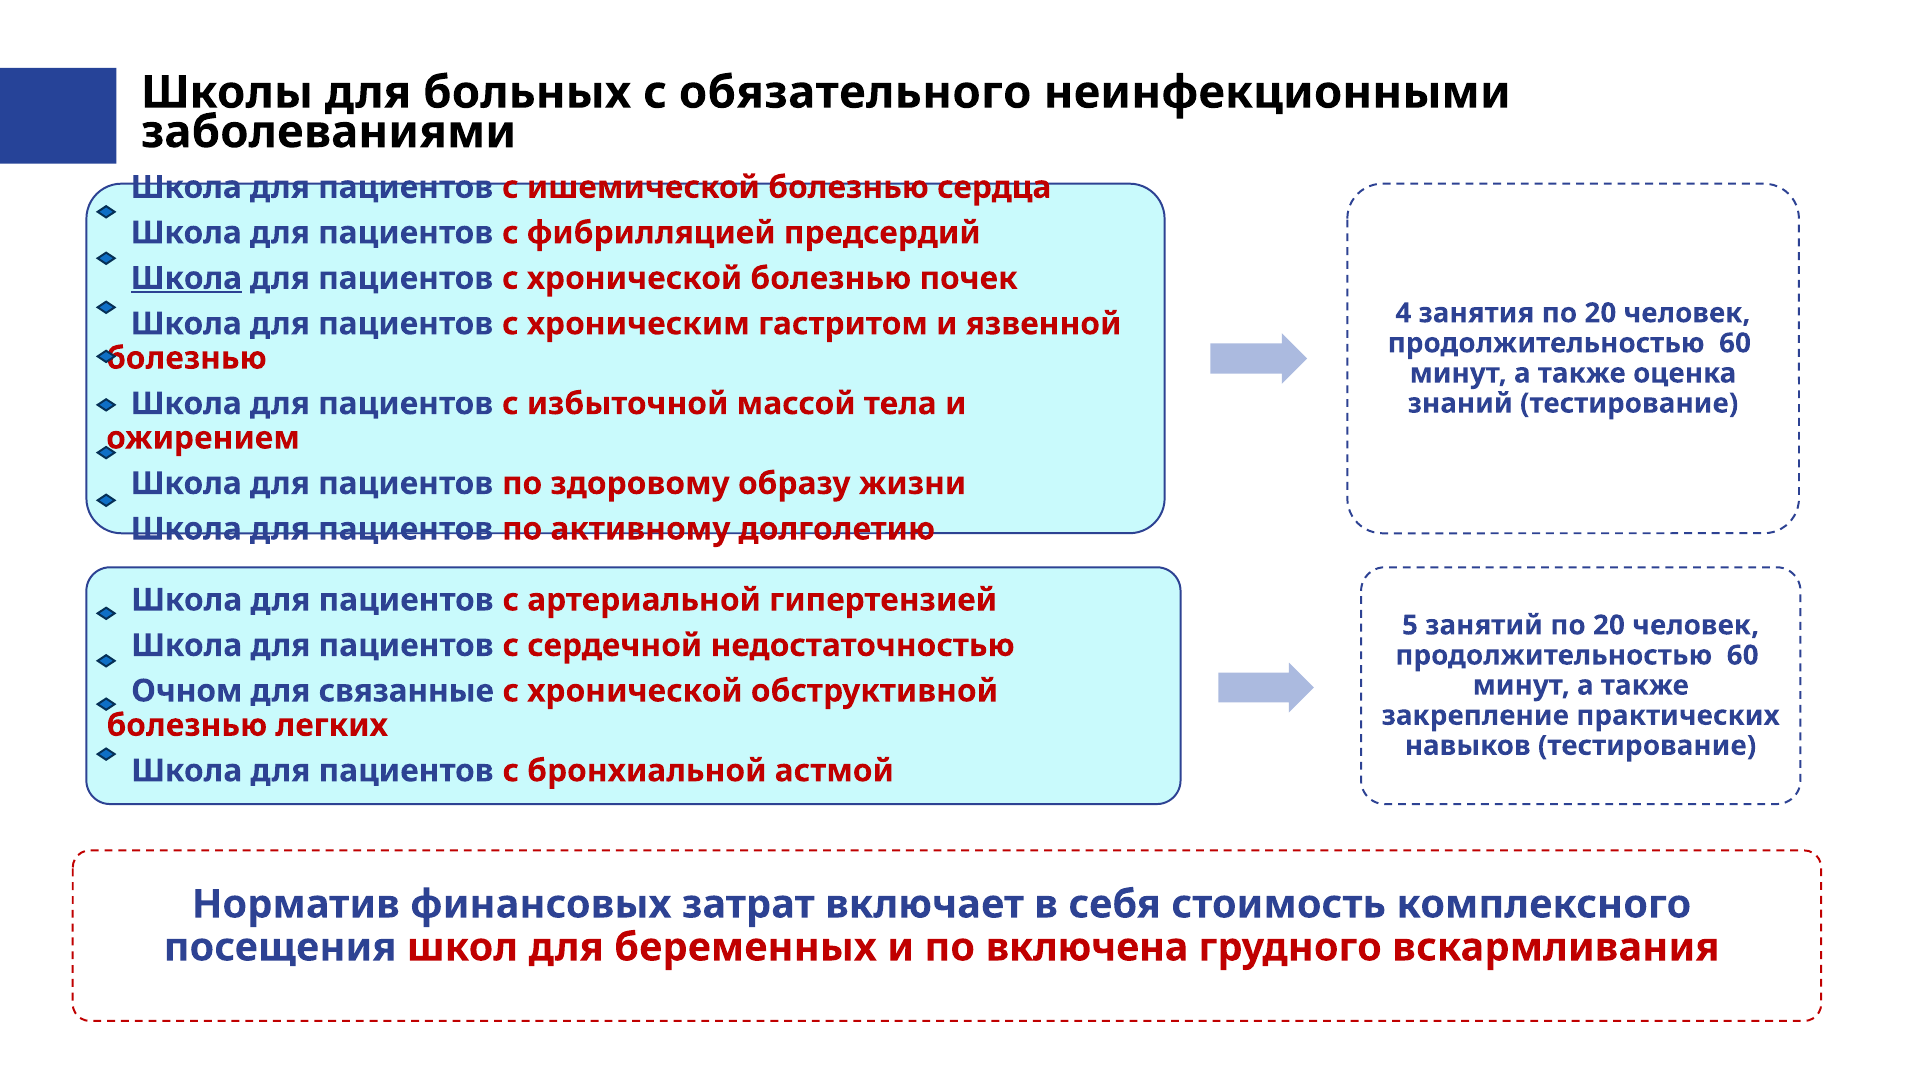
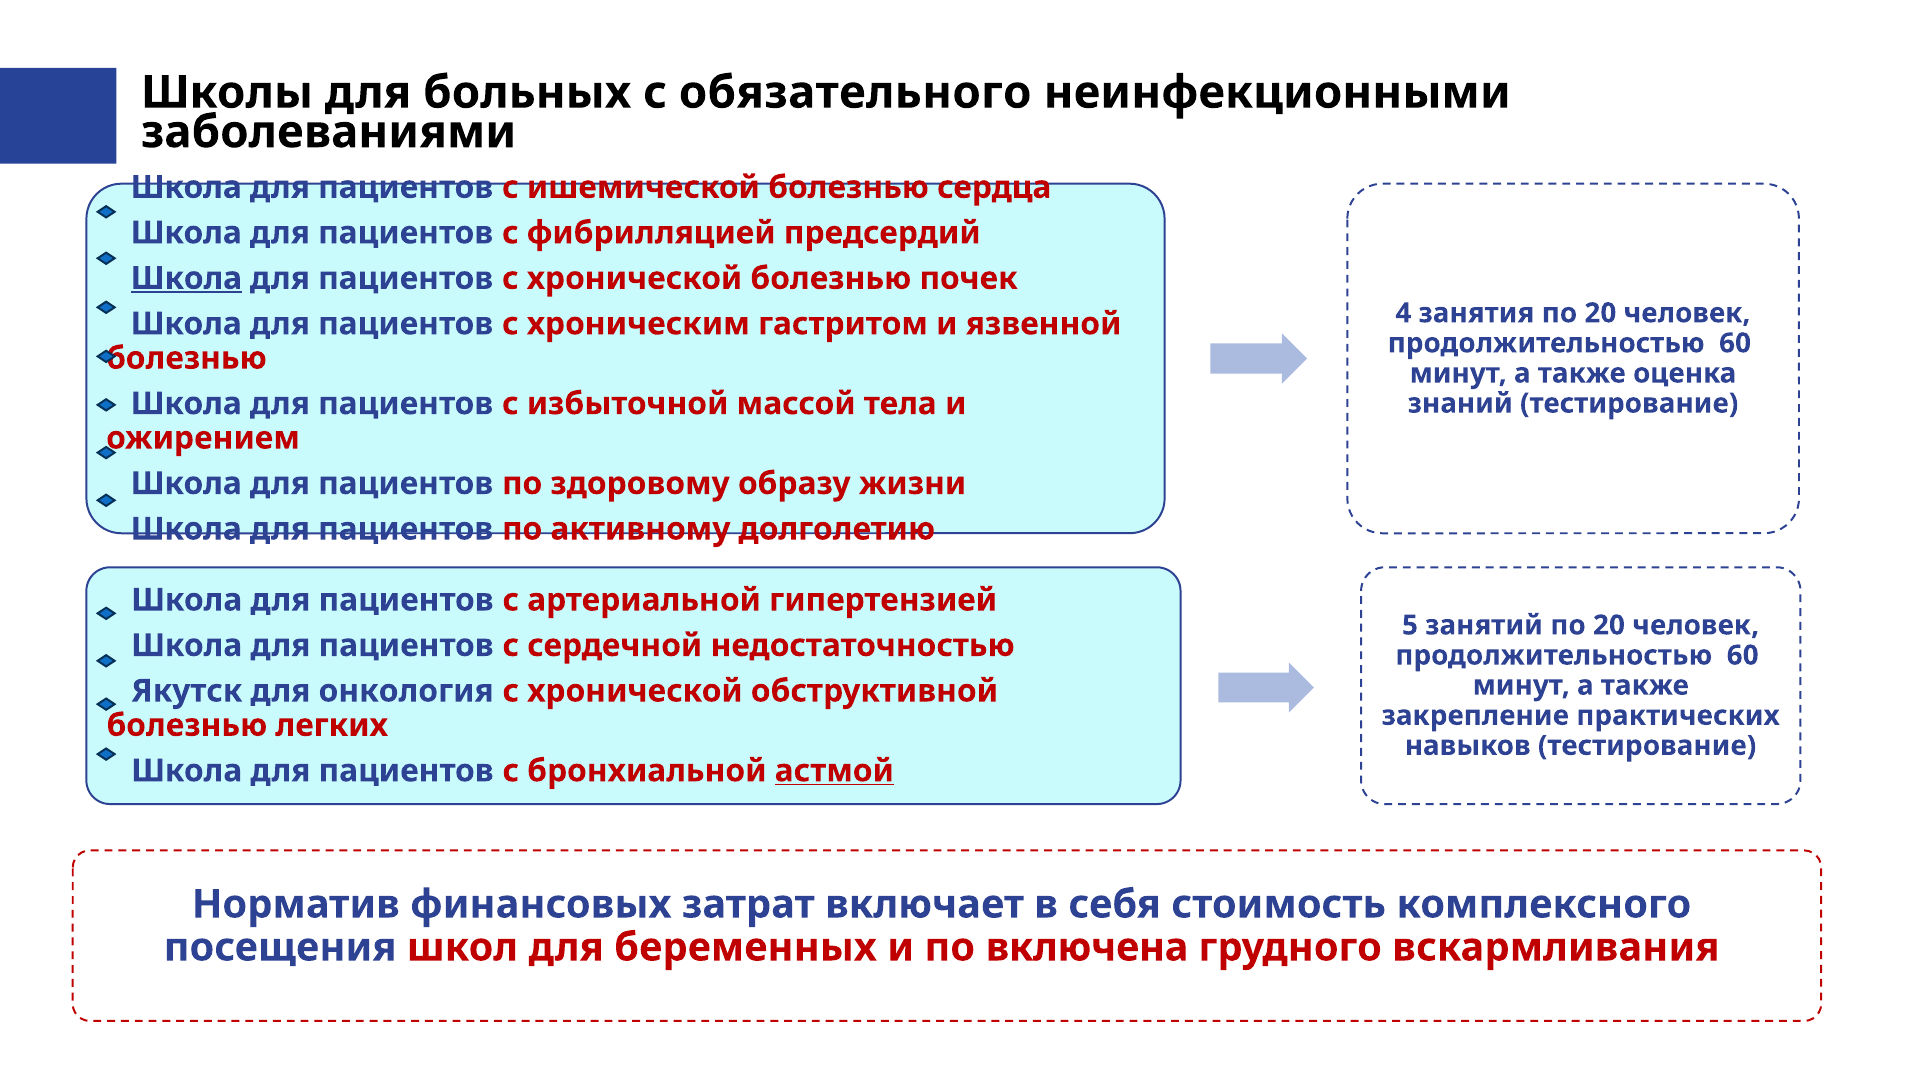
Очном: Очном -> Якутск
связанные: связанные -> онкология
астмой underline: none -> present
